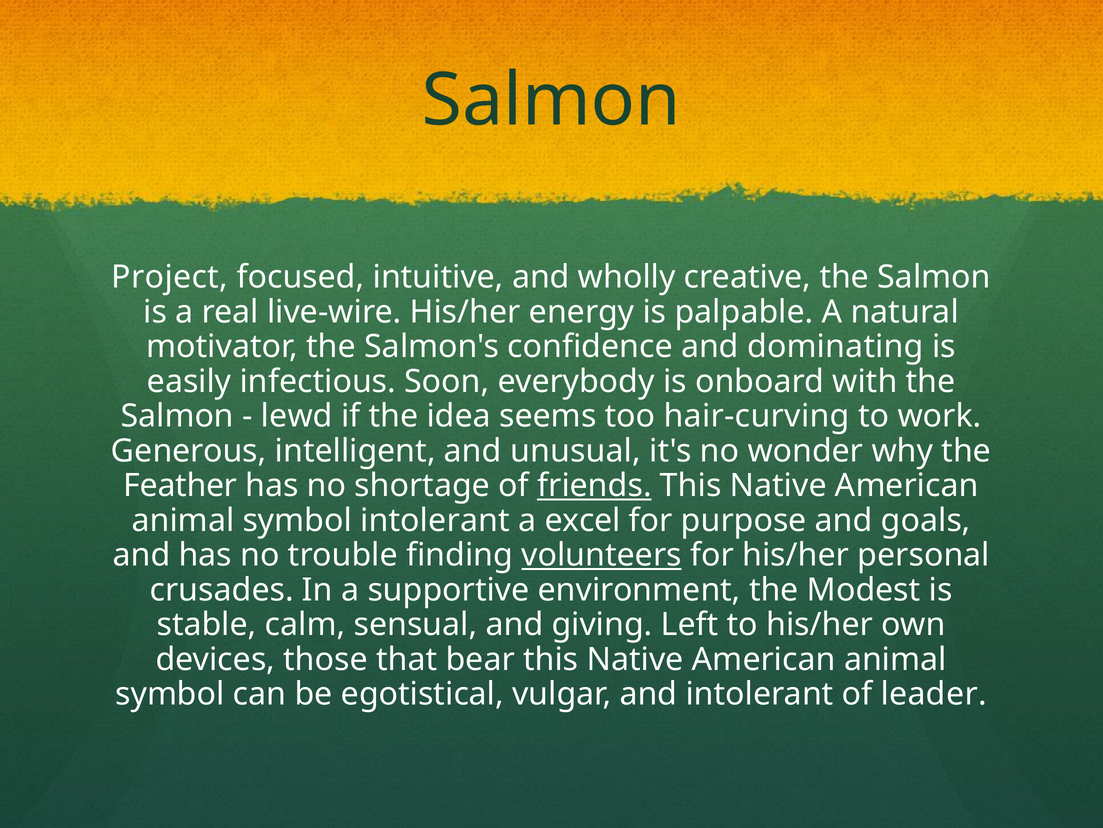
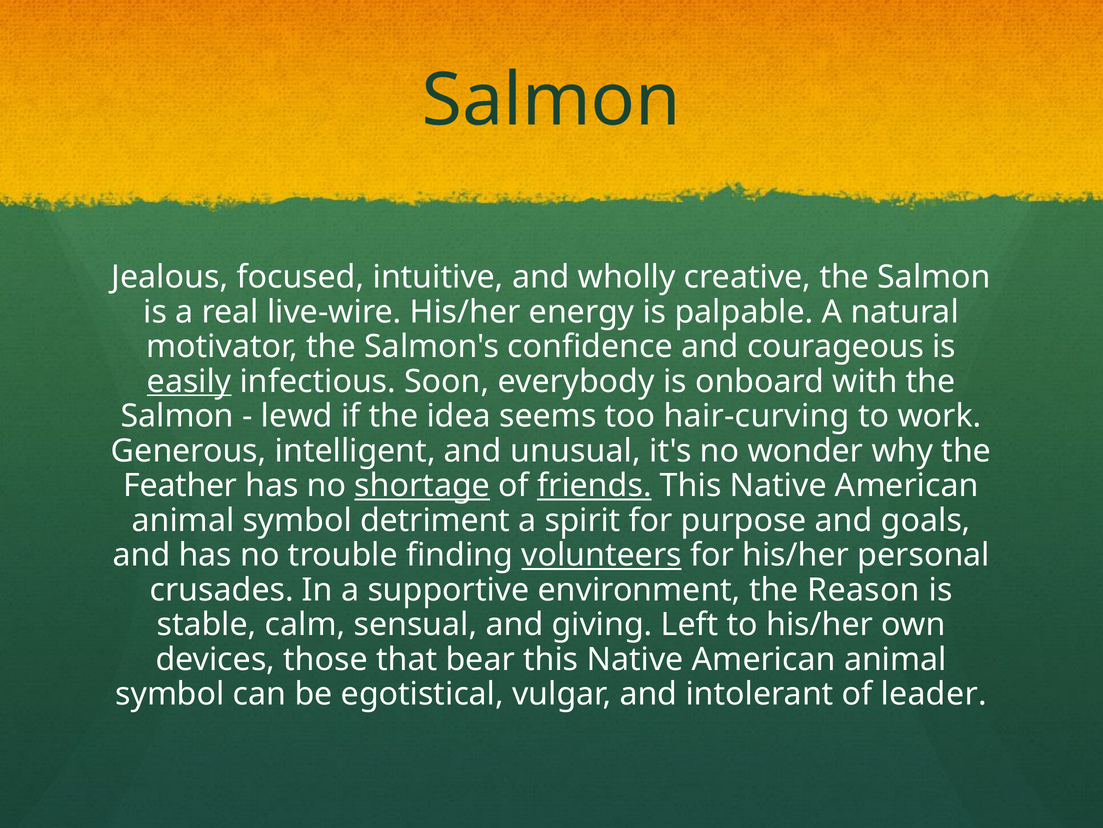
Project: Project -> Jealous
dominating: dominating -> courageous
easily underline: none -> present
shortage underline: none -> present
symbol intolerant: intolerant -> detriment
excel: excel -> spirit
Modest: Modest -> Reason
